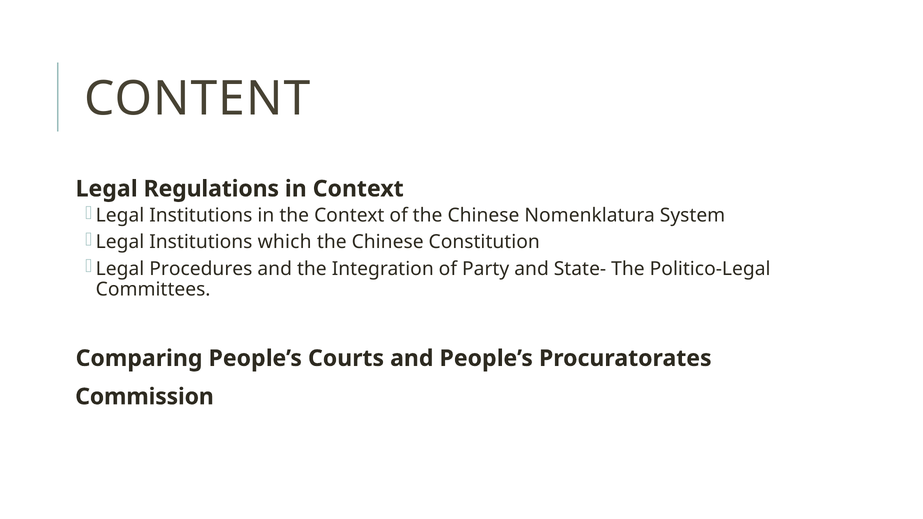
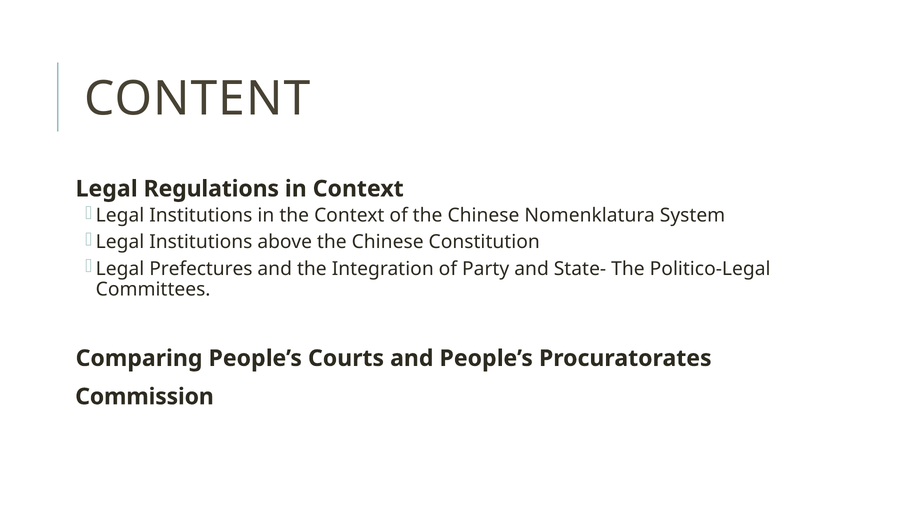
which: which -> above
Procedures: Procedures -> Prefectures
